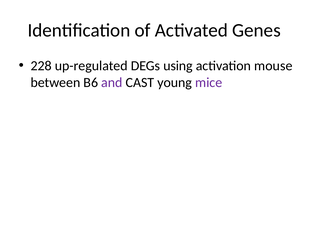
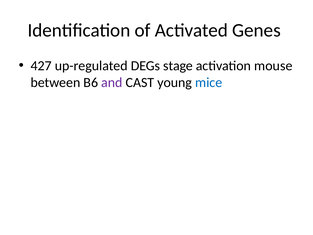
228: 228 -> 427
using: using -> stage
mice colour: purple -> blue
